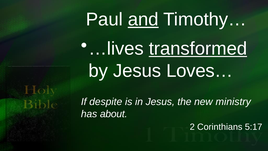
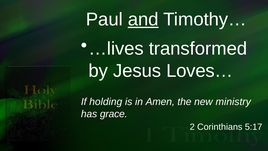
transformed underline: present -> none
despite: despite -> holding
in Jesus: Jesus -> Amen
about: about -> grace
